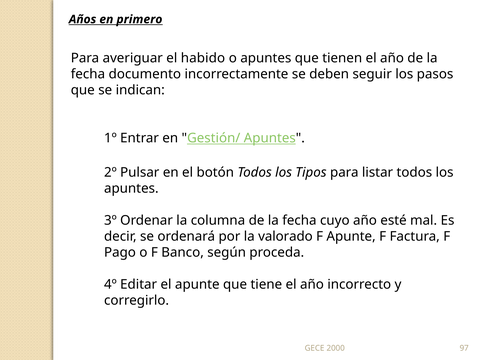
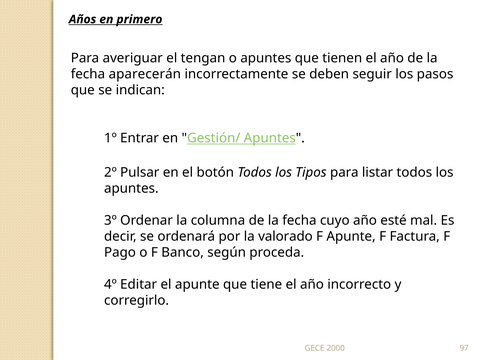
habido: habido -> tengan
documento: documento -> aparecerán
